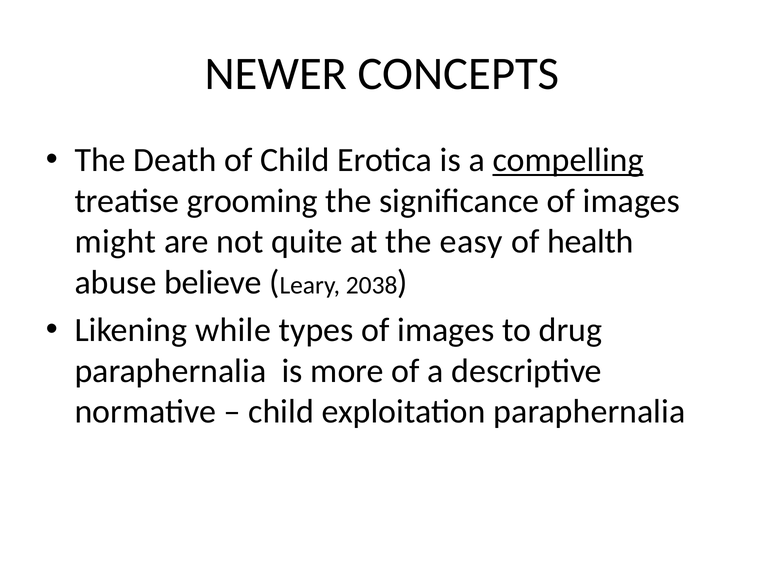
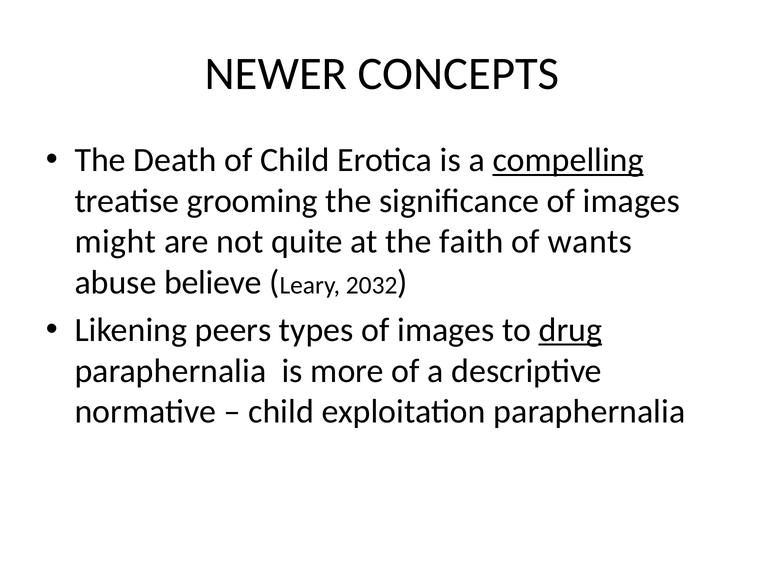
easy: easy -> faith
health: health -> wants
2038: 2038 -> 2032
while: while -> peers
drug underline: none -> present
